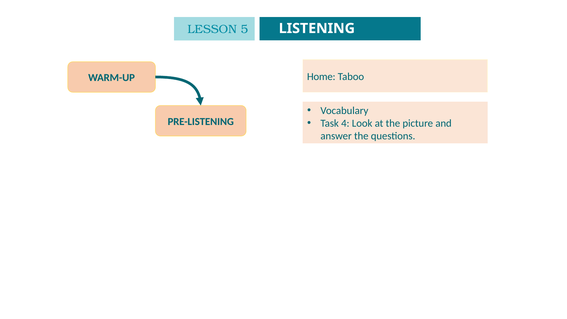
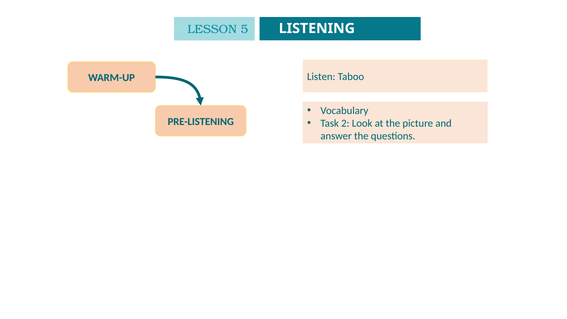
Home: Home -> Listen
4: 4 -> 2
